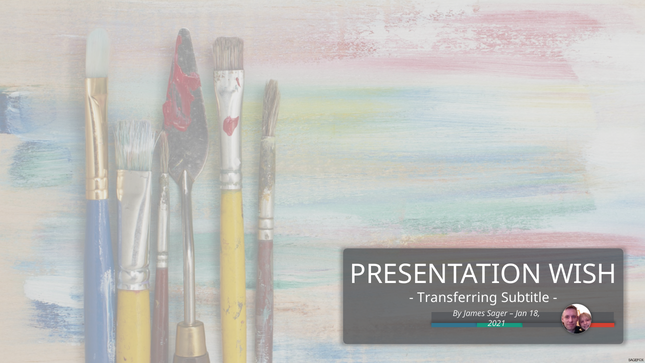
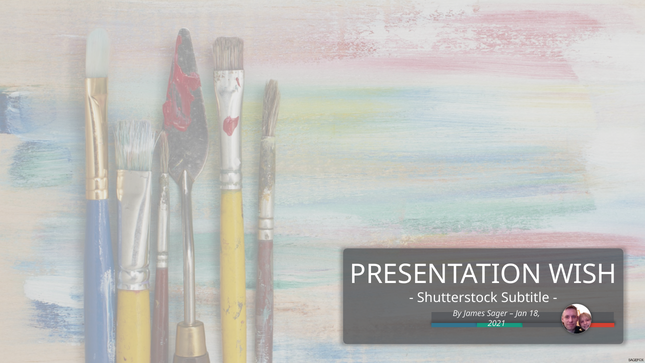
Transferring: Transferring -> Shutterstock
